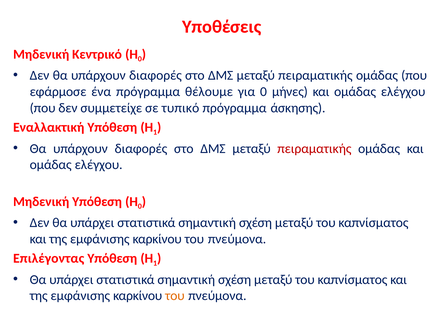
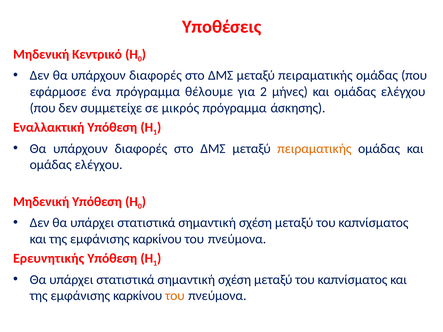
για 0: 0 -> 2
τυπικό: τυπικό -> μικρός
πειραματικής at (314, 149) colour: red -> orange
Επιλέγοντας: Επιλέγοντας -> Ερευνητικής
